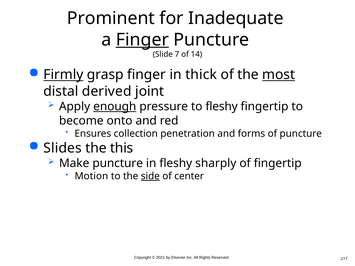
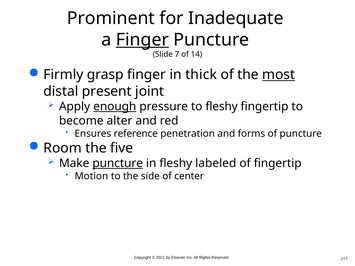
Firmly underline: present -> none
derived: derived -> present
onto: onto -> alter
collection: collection -> reference
Slides: Slides -> Room
this: this -> five
puncture at (118, 163) underline: none -> present
sharply: sharply -> labeled
side underline: present -> none
